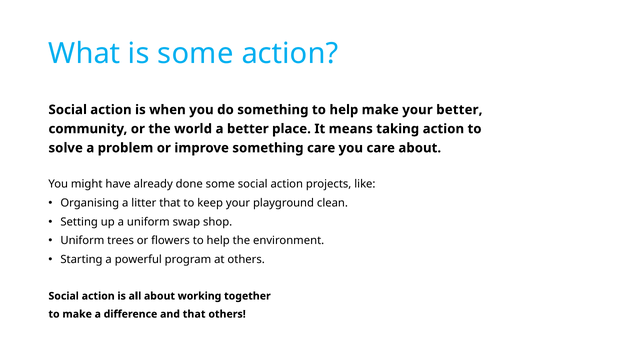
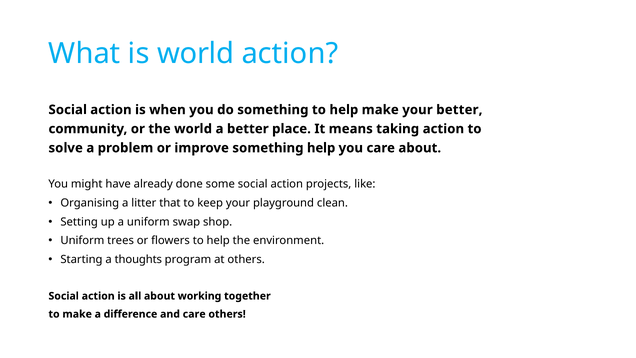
is some: some -> world
something care: care -> help
powerful: powerful -> thoughts
and that: that -> care
